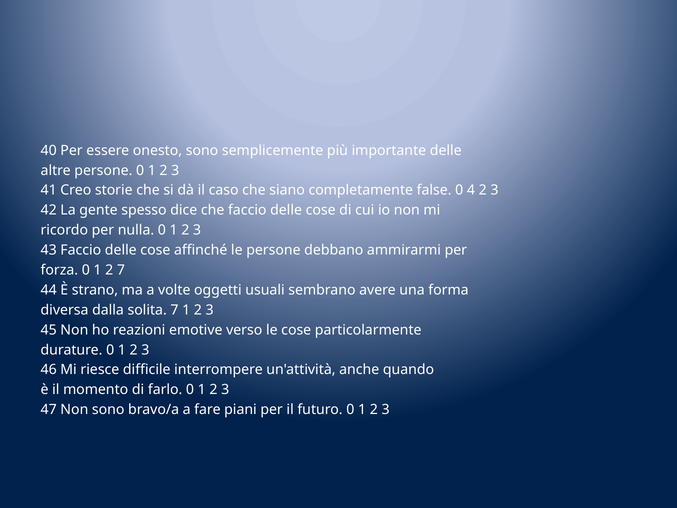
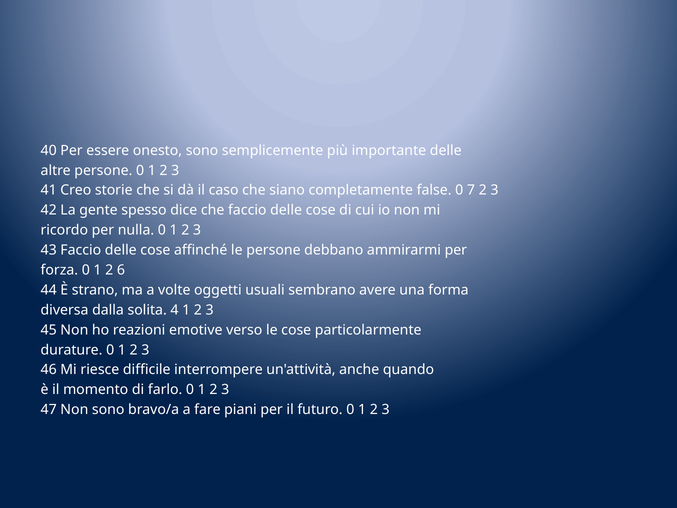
4: 4 -> 7
2 7: 7 -> 6
solita 7: 7 -> 4
